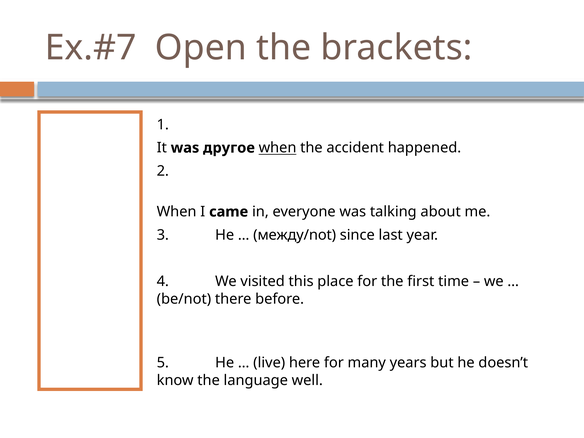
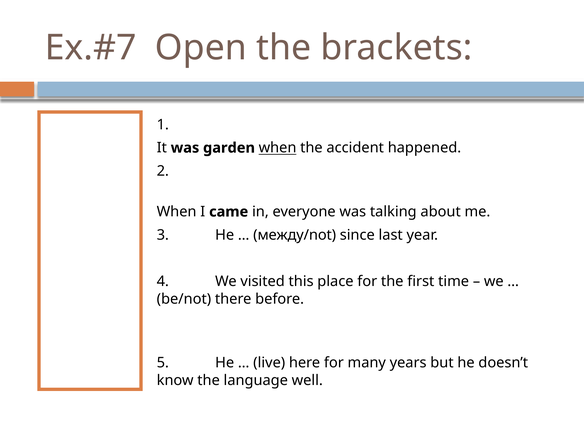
другое: другое -> garden
